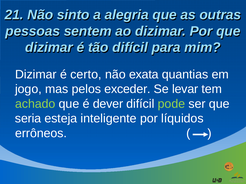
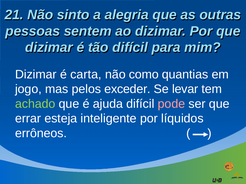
certo: certo -> carta
exata: exata -> como
dever: dever -> ajuda
pode colour: light green -> pink
seria: seria -> errar
